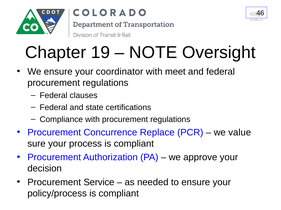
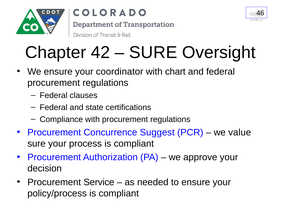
19: 19 -> 42
NOTE at (153, 53): NOTE -> SURE
meet: meet -> chart
Replace: Replace -> Suggest
